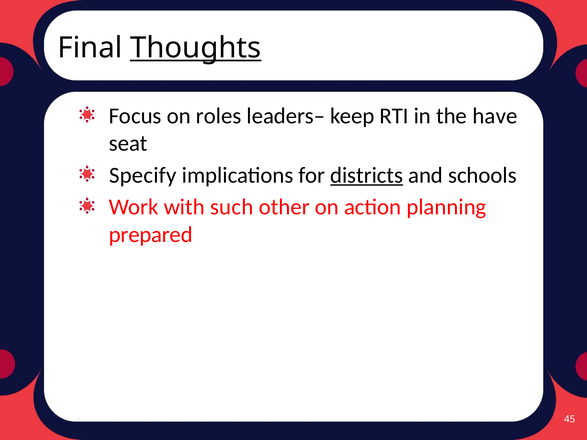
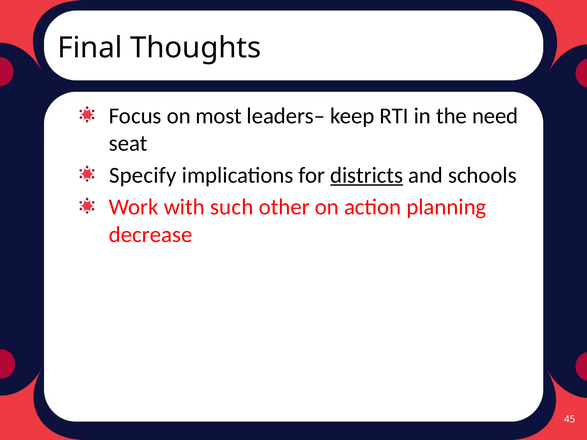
Thoughts underline: present -> none
roles: roles -> most
have: have -> need
prepared: prepared -> decrease
